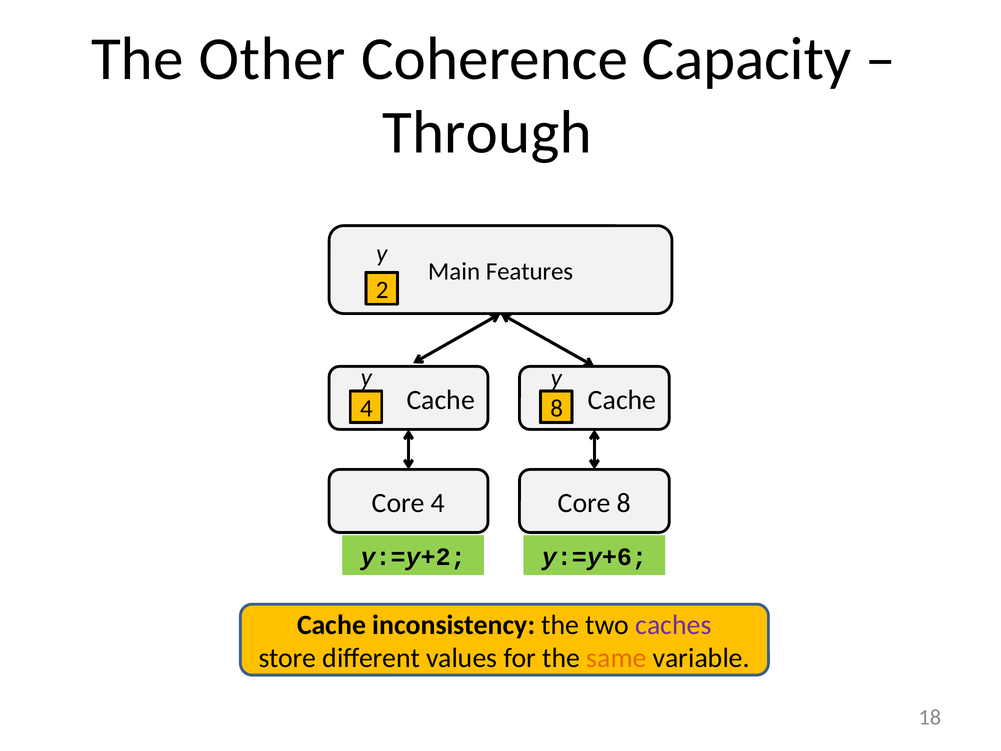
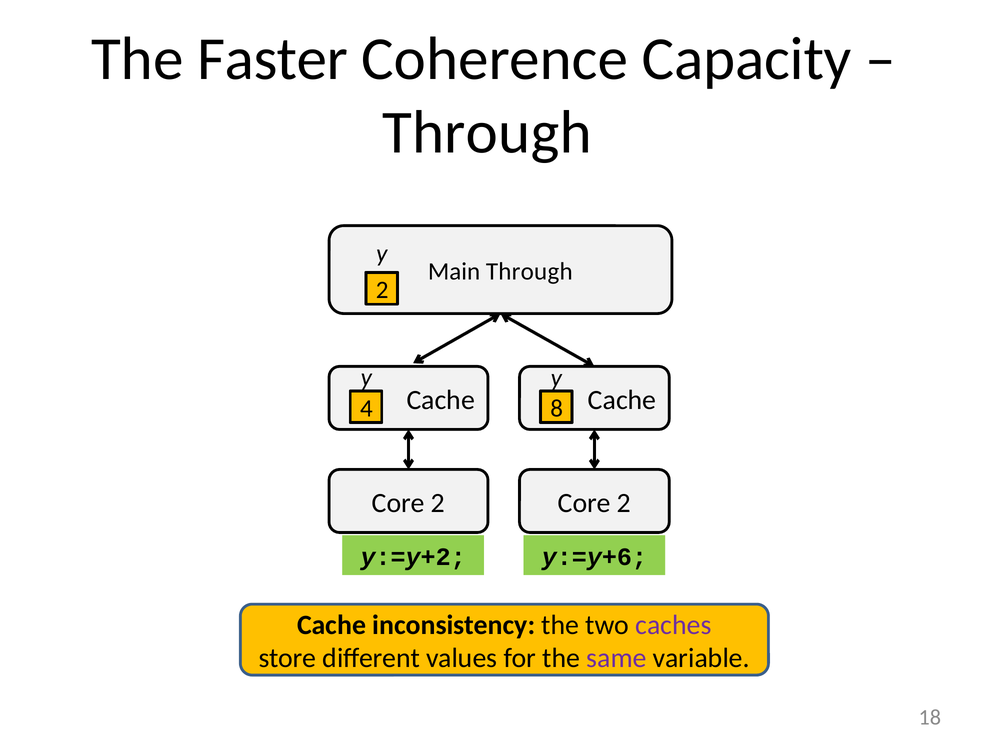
Other: Other -> Faster
Main Features: Features -> Through
4 at (438, 503): 4 -> 2
8 at (624, 503): 8 -> 2
same colour: orange -> purple
